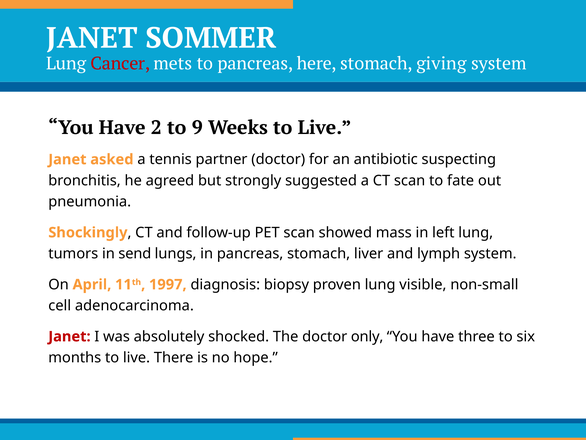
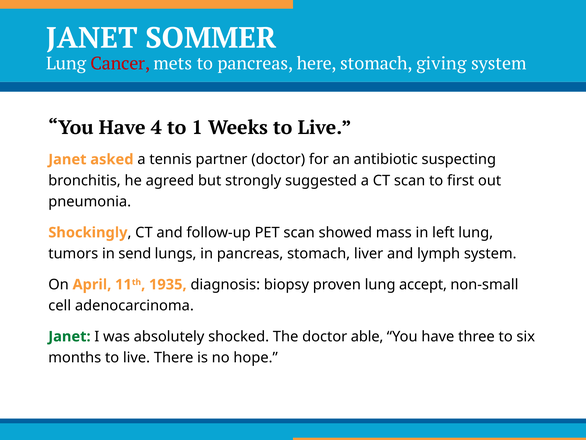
2: 2 -> 4
9: 9 -> 1
fate: fate -> first
1997: 1997 -> 1935
visible: visible -> accept
Janet at (69, 336) colour: red -> green
only: only -> able
